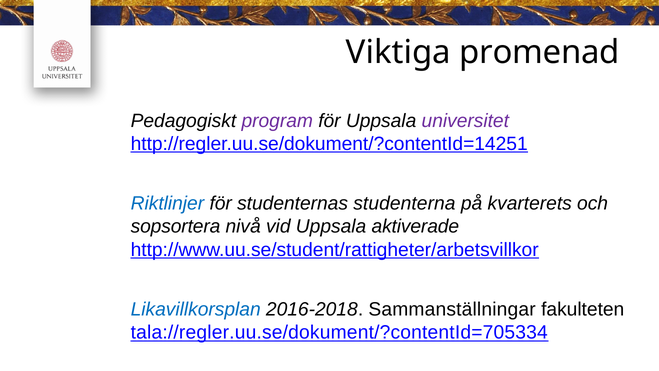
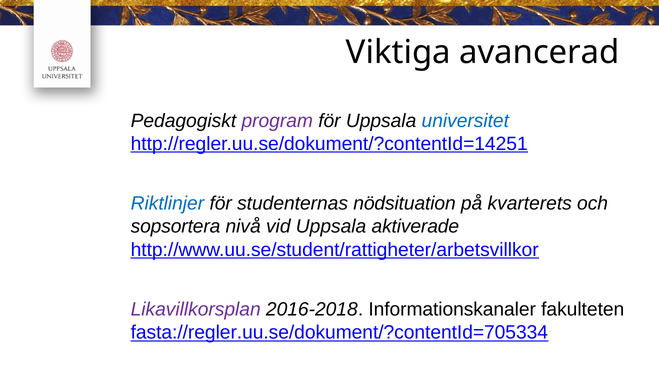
promenad: promenad -> avancerad
universitet colour: purple -> blue
studenterna: studenterna -> nödsituation
Likavillkorsplan colour: blue -> purple
Sammanställningar: Sammanställningar -> Informationskanaler
tala://regler.uu.se/dokument/?contentId=705334: tala://regler.uu.se/dokument/?contentId=705334 -> fasta://regler.uu.se/dokument/?contentId=705334
